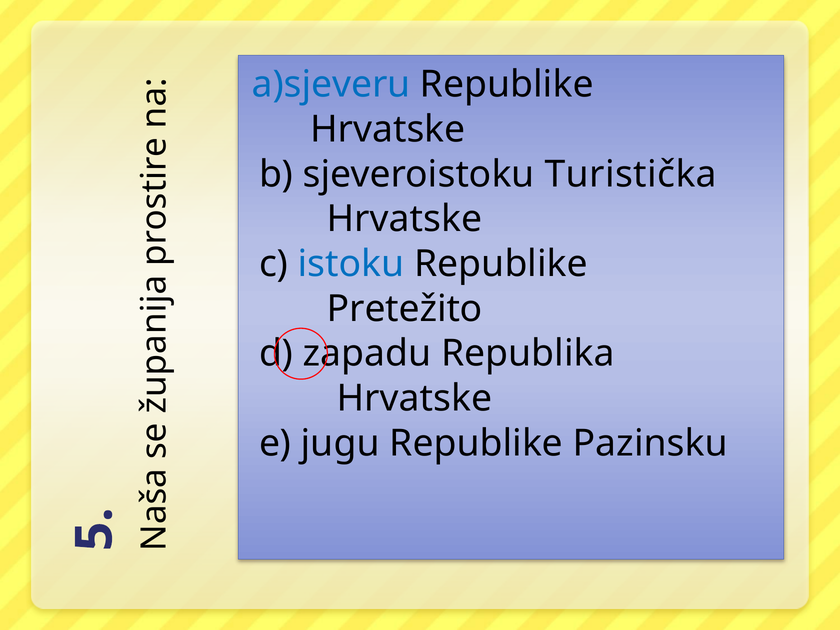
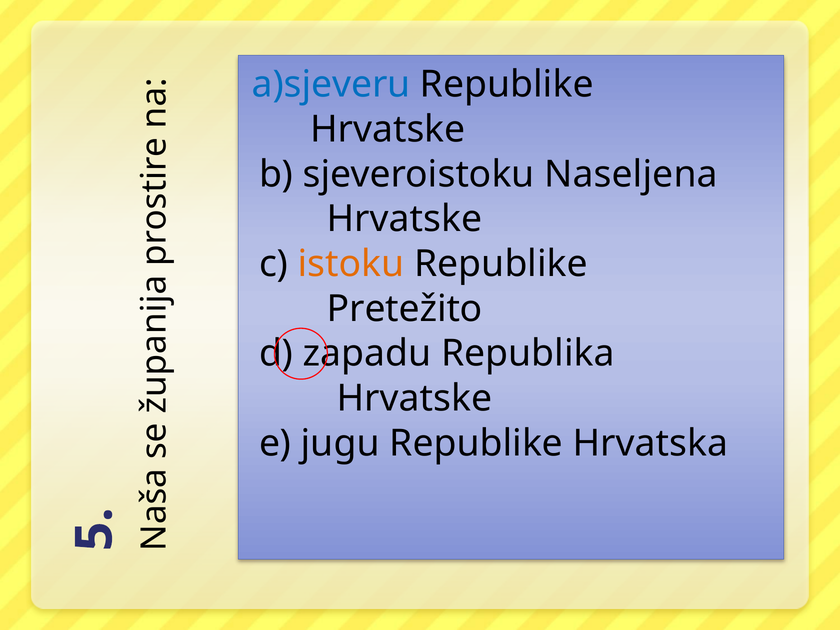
Turistička: Turistička -> Naseljena
istoku colour: blue -> orange
Pazinsku: Pazinsku -> Hrvatska
